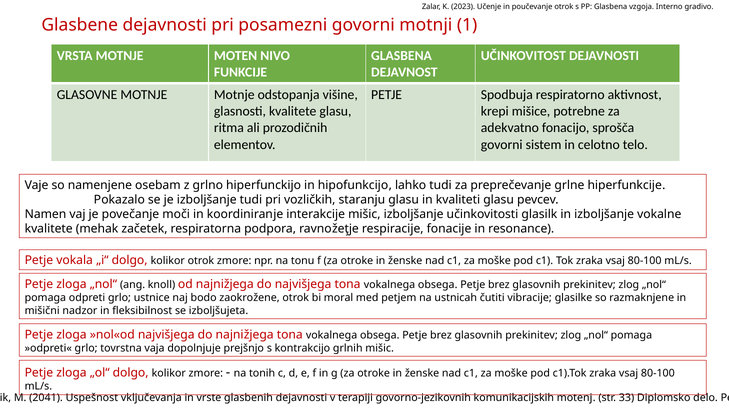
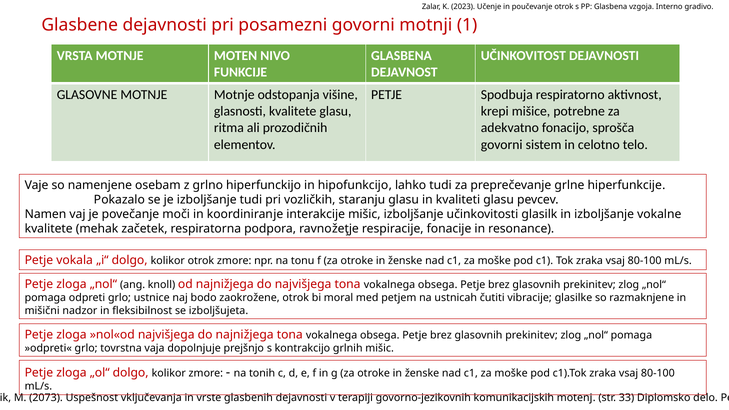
2041: 2041 -> 2073
